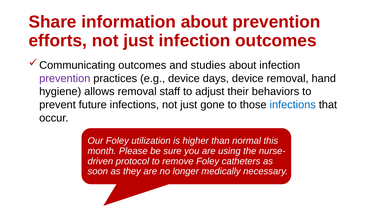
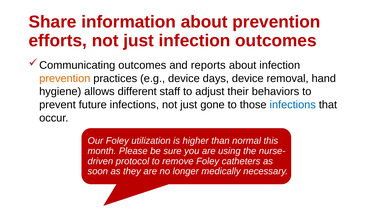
studies: studies -> reports
prevention at (65, 78) colour: purple -> orange
allows removal: removal -> different
